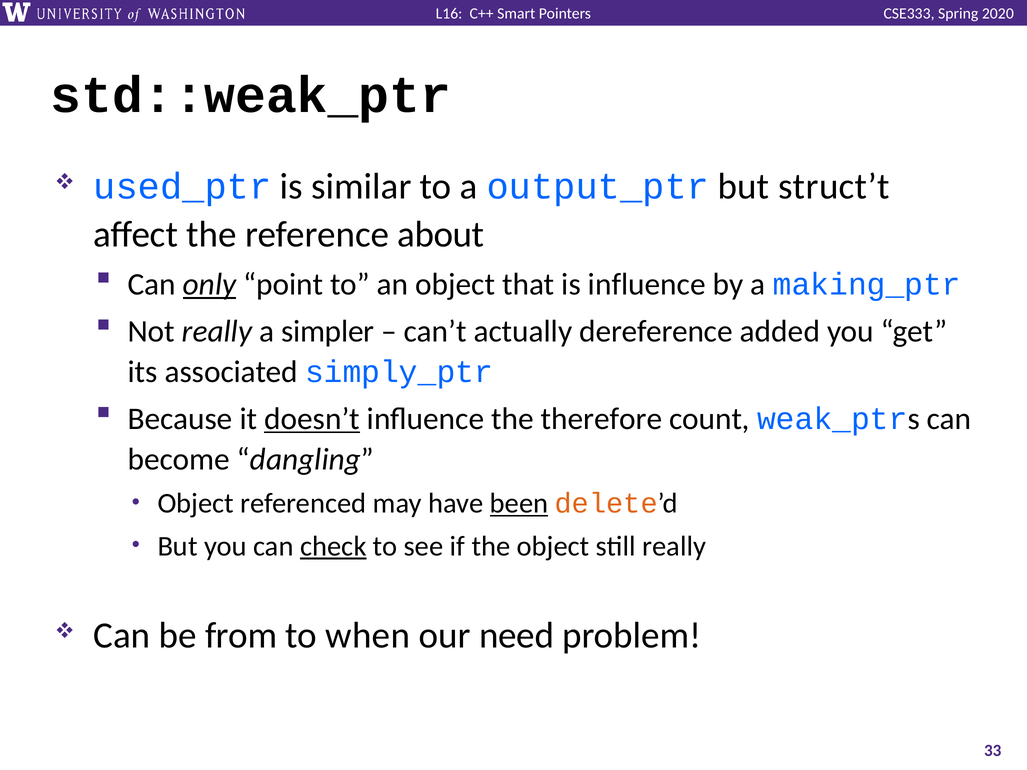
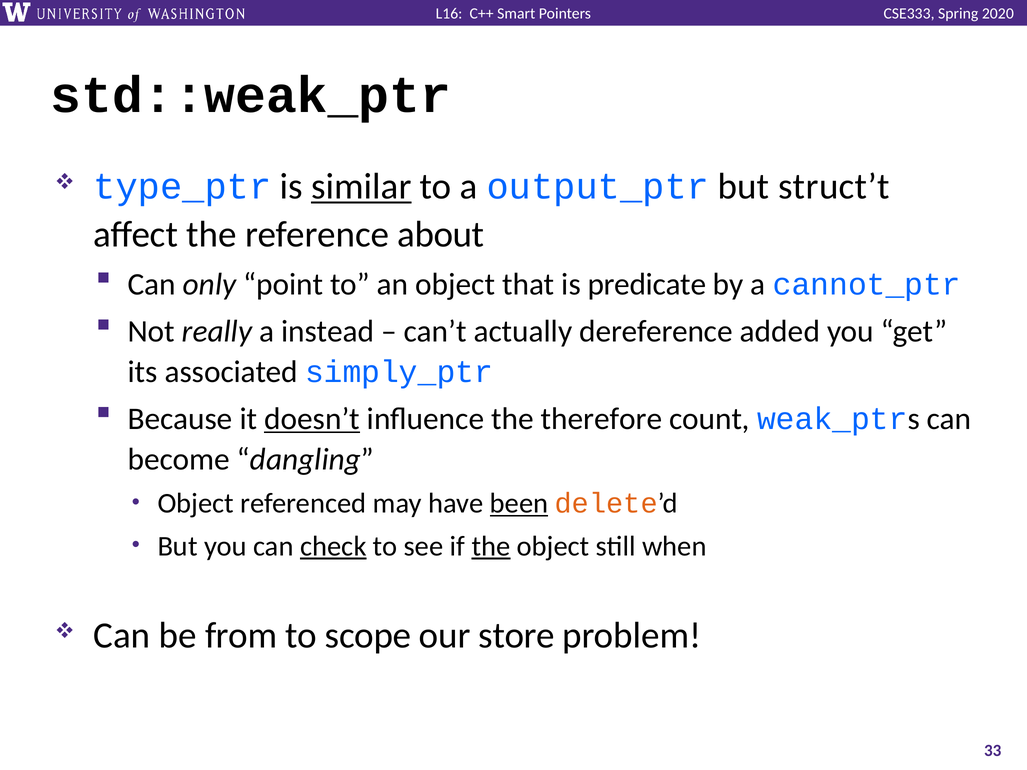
used_ptr: used_ptr -> type_ptr
similar underline: none -> present
only underline: present -> none
is influence: influence -> predicate
making_ptr: making_ptr -> cannot_ptr
simpler: simpler -> instead
the at (491, 546) underline: none -> present
still really: really -> when
when: when -> scope
need: need -> store
